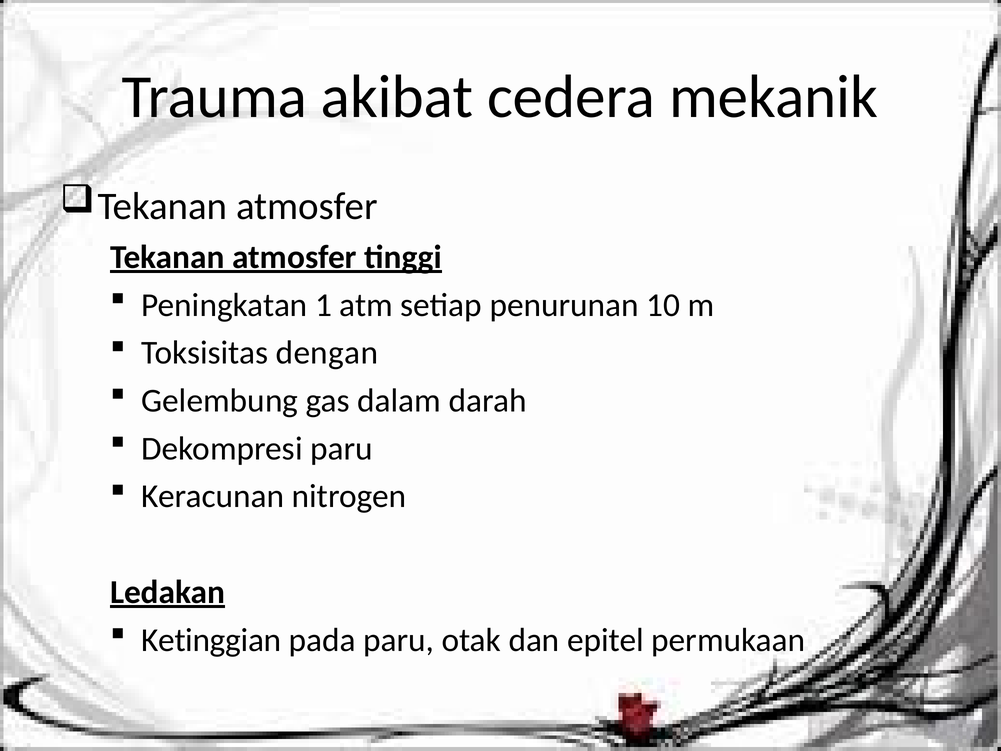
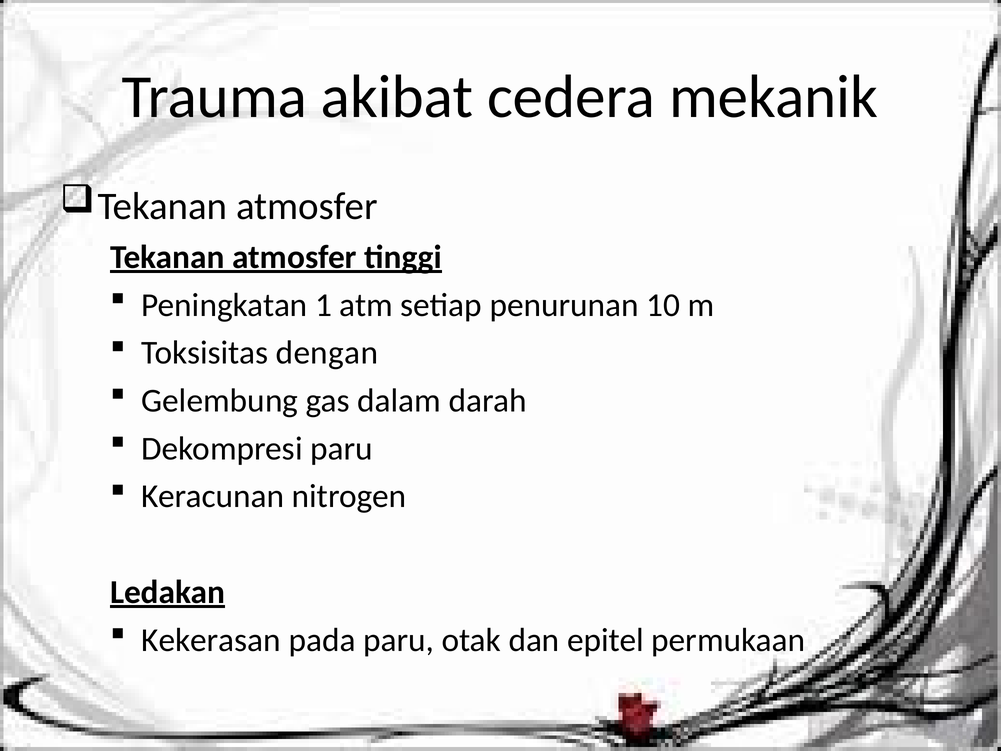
Ketinggian: Ketinggian -> Kekerasan
